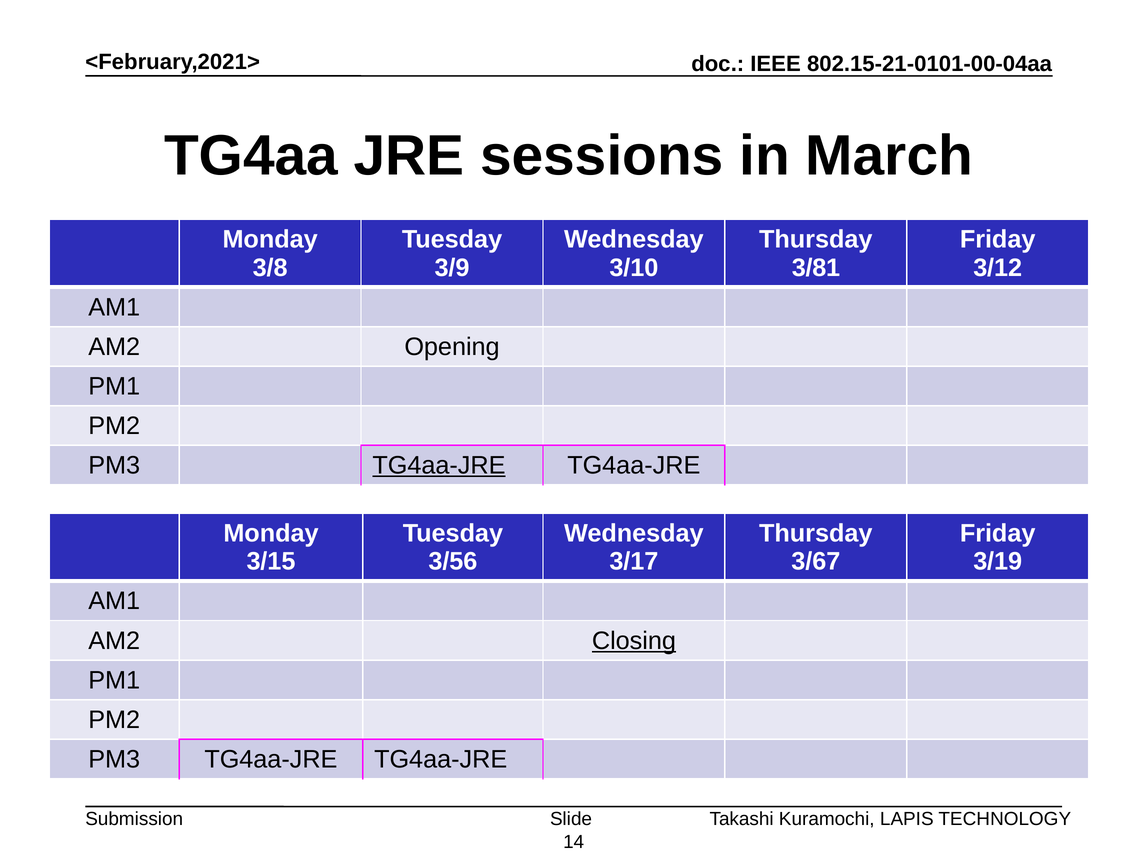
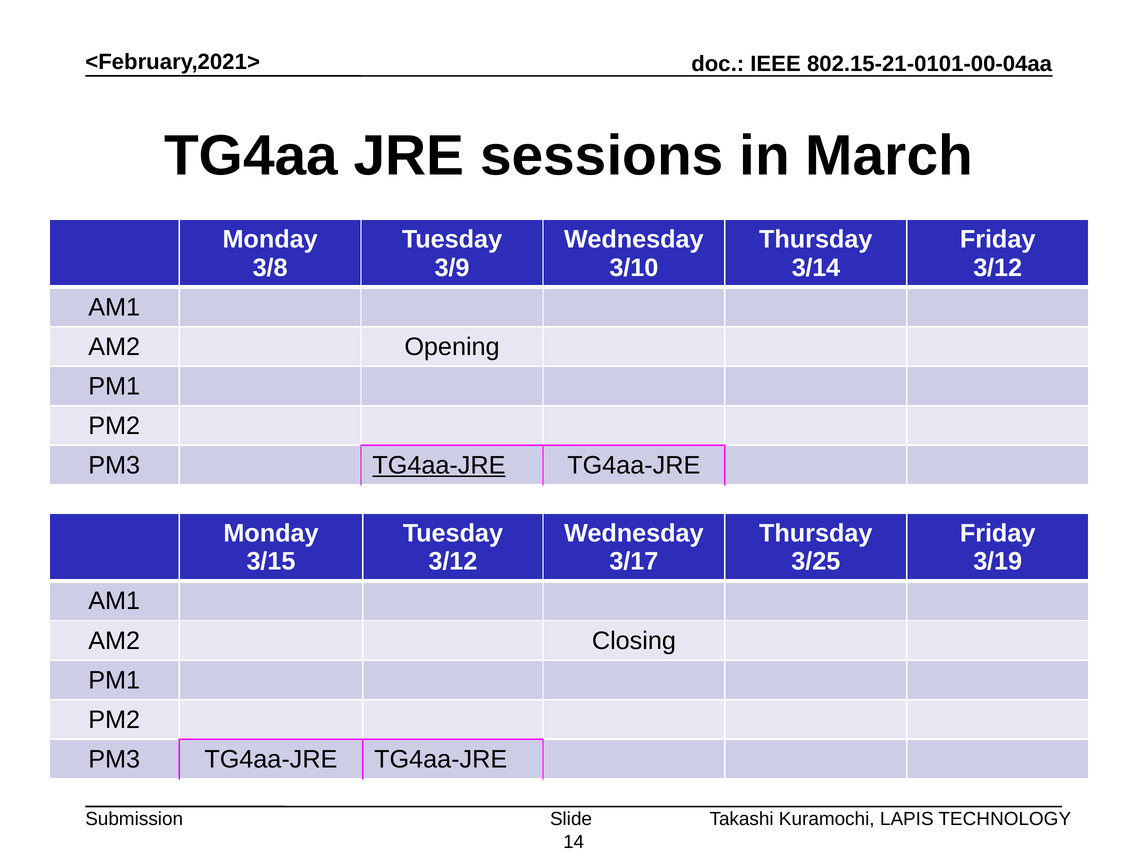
3/81: 3/81 -> 3/14
3/56 at (453, 561): 3/56 -> 3/12
3/67: 3/67 -> 3/25
Closing underline: present -> none
